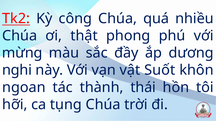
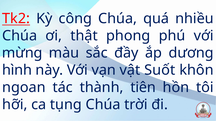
nghi: nghi -> hình
thái: thái -> tiên
